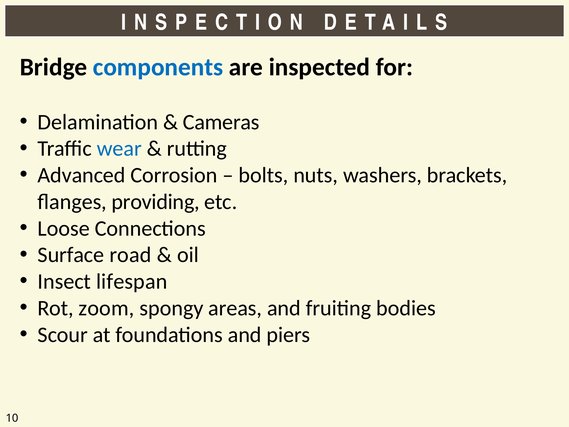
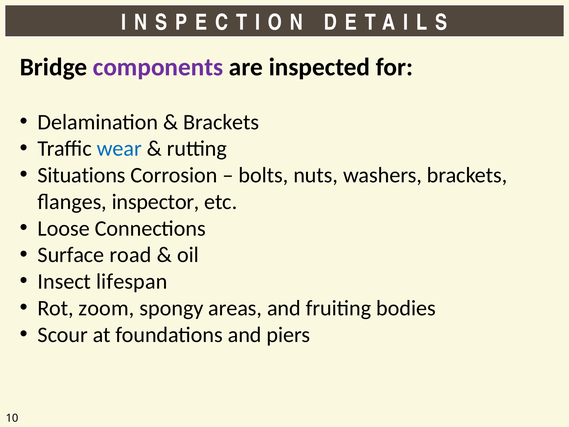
components colour: blue -> purple
Cameras at (221, 122): Cameras -> Brackets
Advanced: Advanced -> Situations
providing: providing -> inspector
